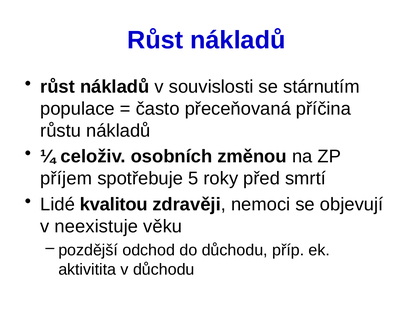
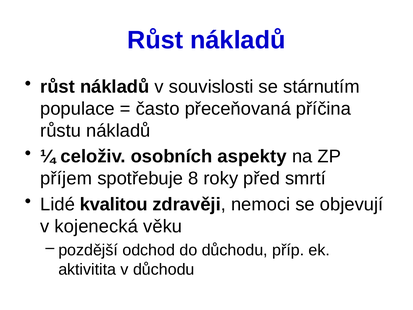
změnou: změnou -> aspekty
5: 5 -> 8
neexistuje: neexistuje -> kojenecká
